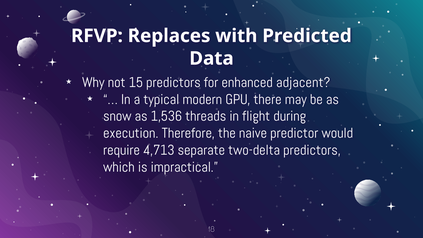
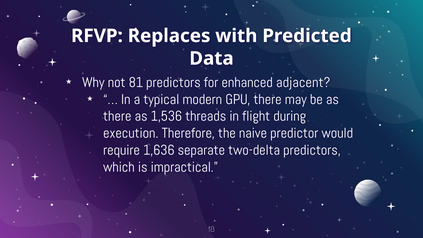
15: 15 -> 81
snow at (117, 116): snow -> there
4,713: 4,713 -> 1,636
